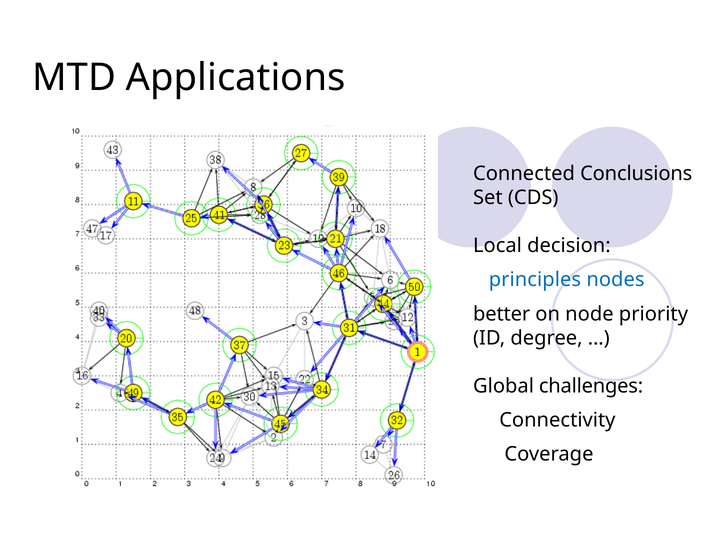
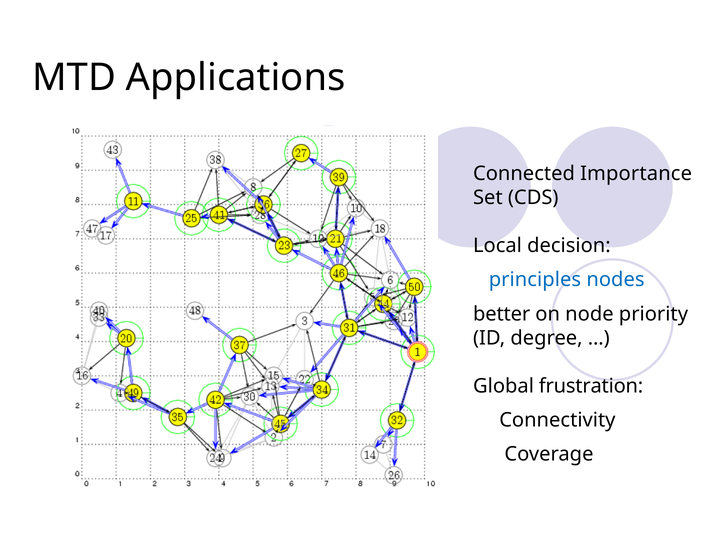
Conclusions: Conclusions -> Importance
challenges: challenges -> frustration
